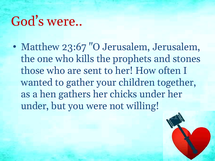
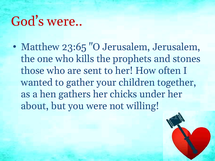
23:67: 23:67 -> 23:65
under at (35, 106): under -> about
